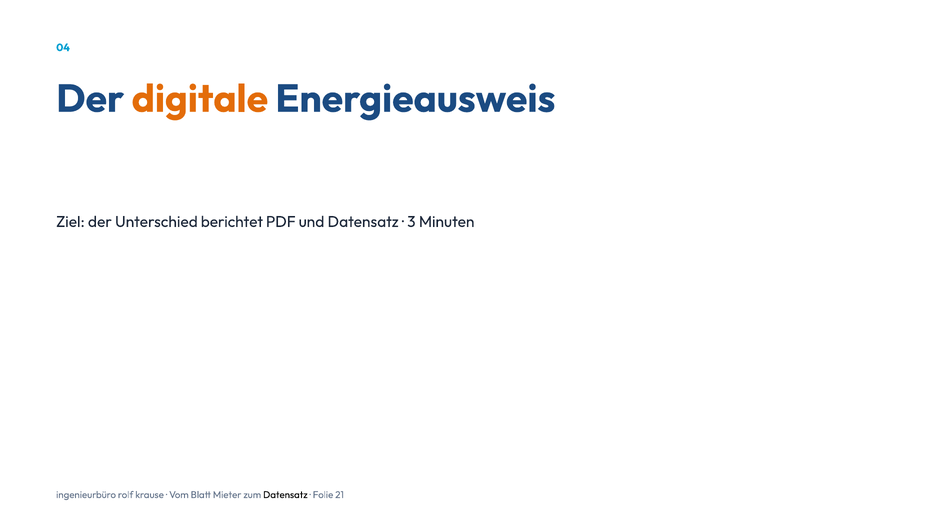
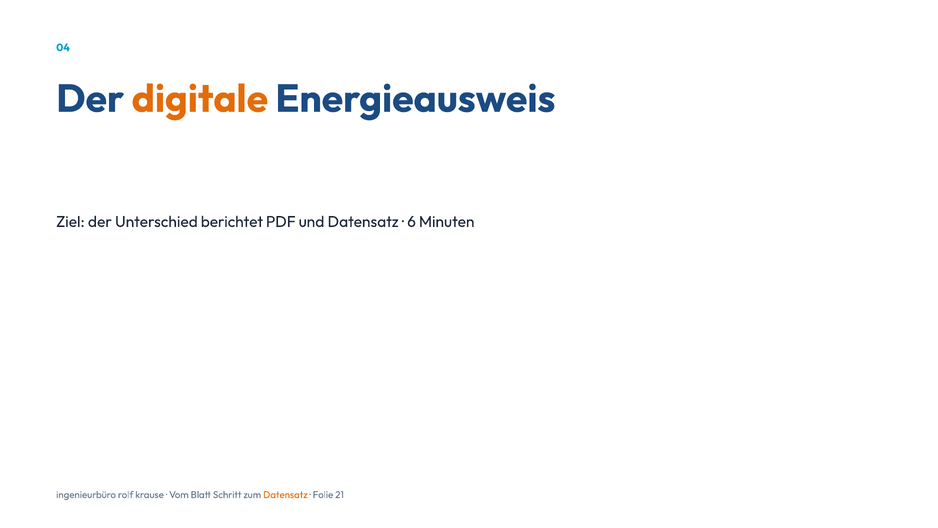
3: 3 -> 6
Mieter: Mieter -> Schritt
Datensatz at (285, 494) colour: black -> orange
